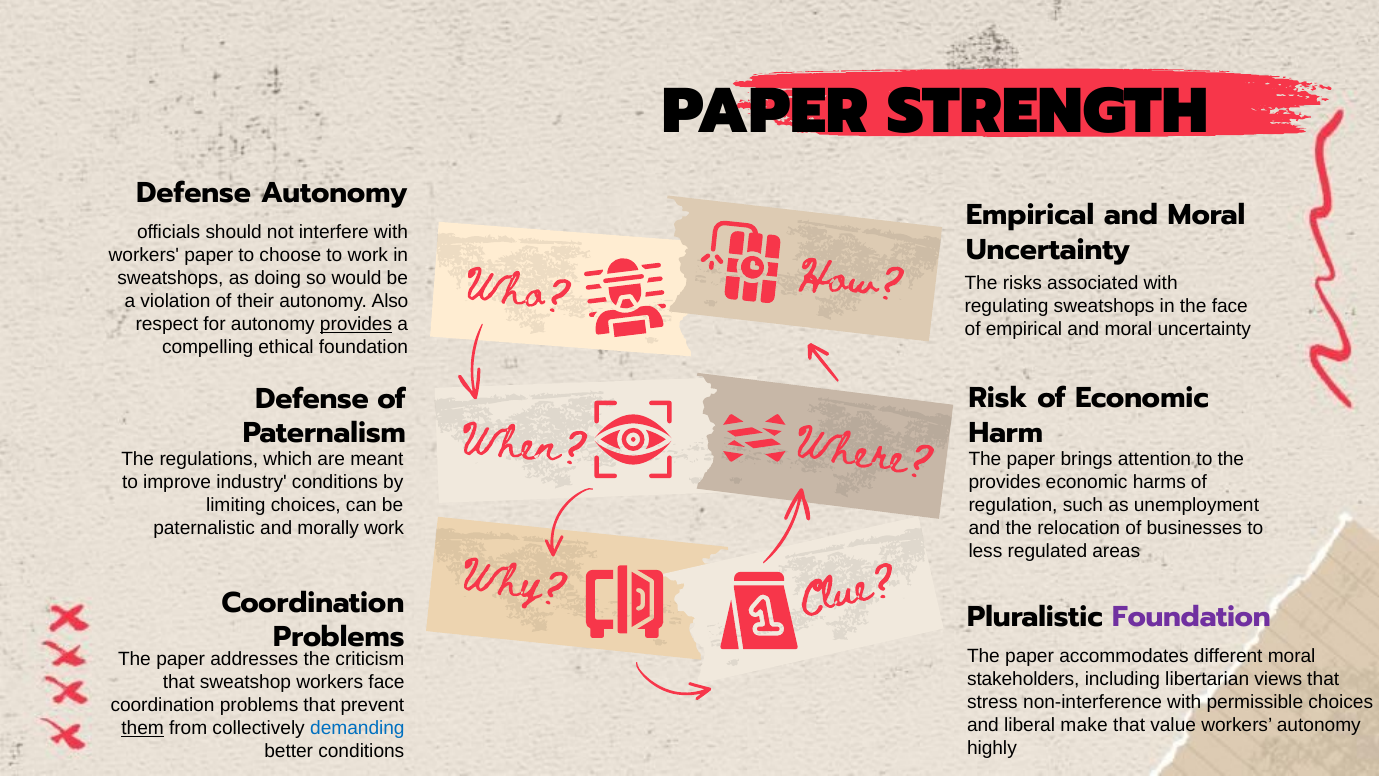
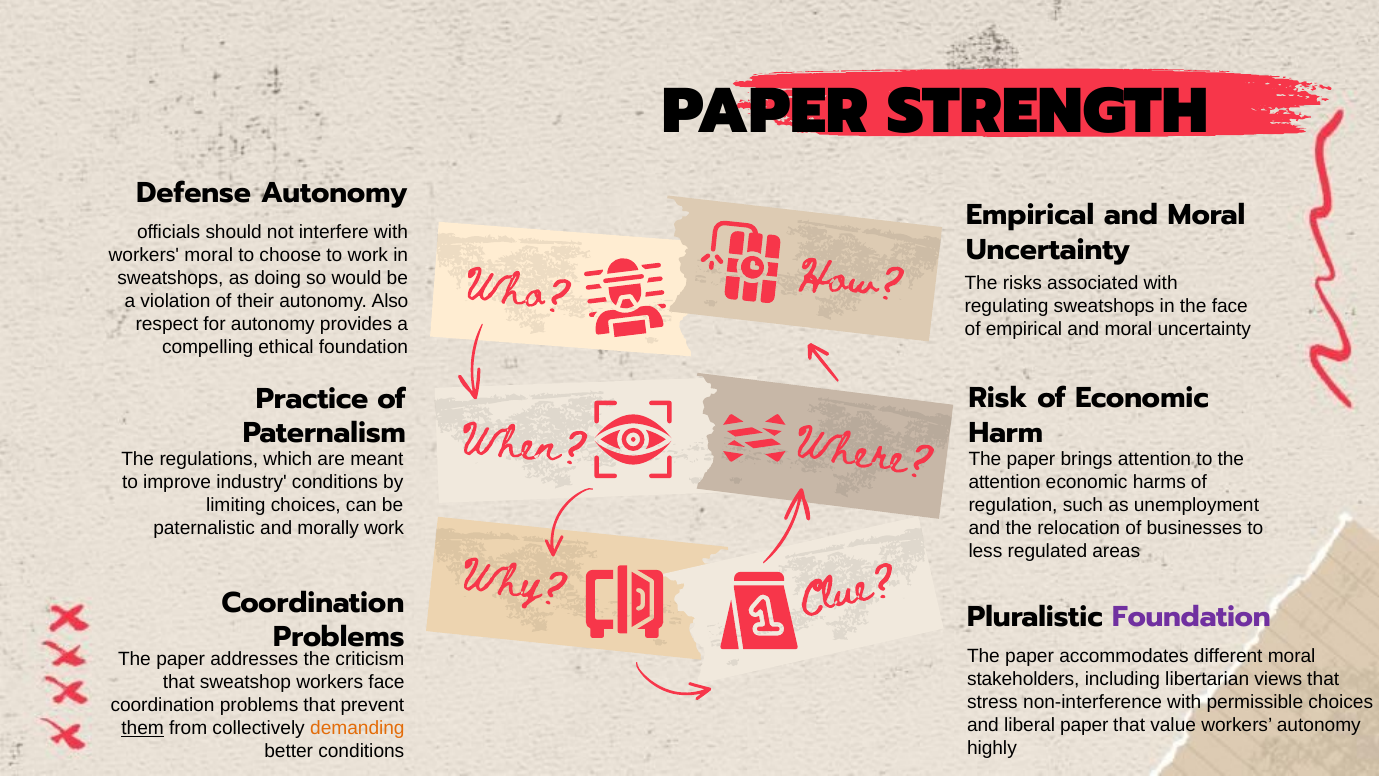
workers paper: paper -> moral
provides at (356, 324) underline: present -> none
Defense at (312, 399): Defense -> Practice
provides at (1005, 482): provides -> attention
liberal make: make -> paper
demanding colour: blue -> orange
